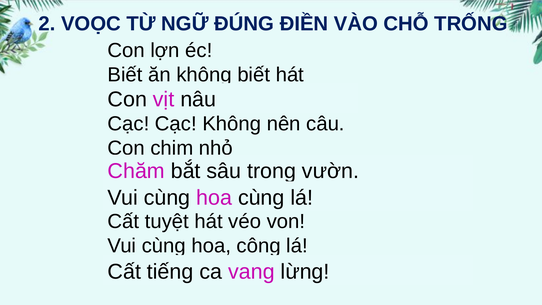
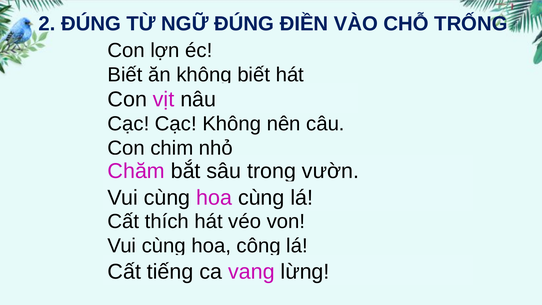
2 VOỌC: VOỌC -> ĐÚNG
tuyệt: tuyệt -> thích
